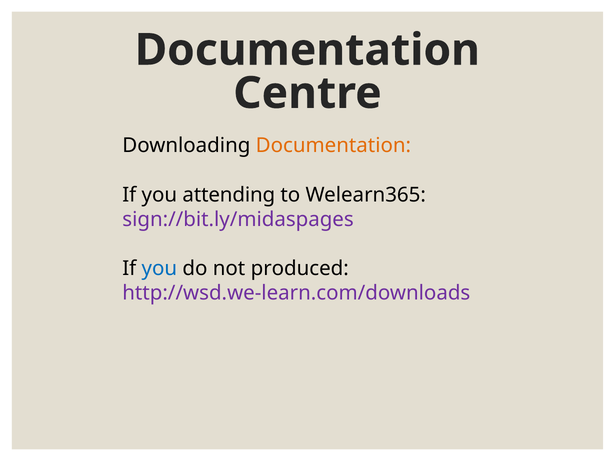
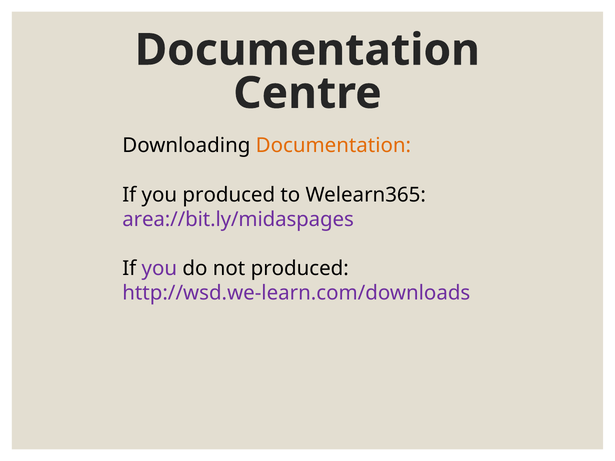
you attending: attending -> produced
sign://bit.ly/midaspages: sign://bit.ly/midaspages -> area://bit.ly/midaspages
you at (159, 269) colour: blue -> purple
